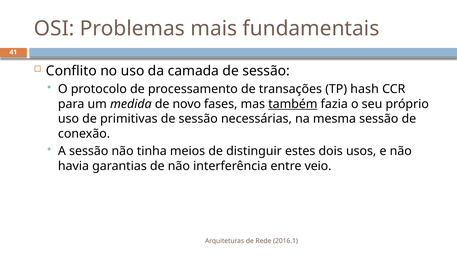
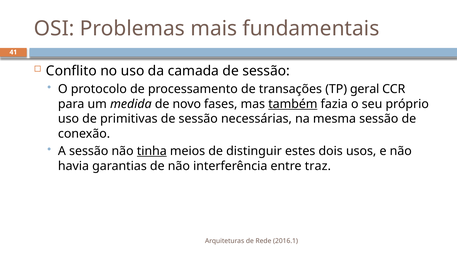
hash: hash -> geral
tinha underline: none -> present
veio: veio -> traz
